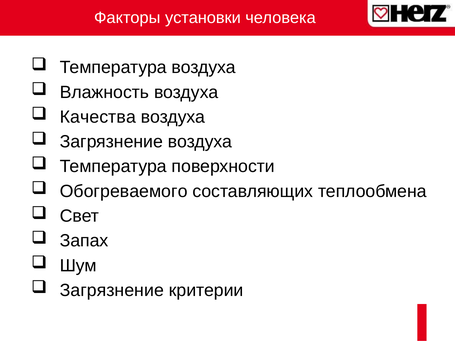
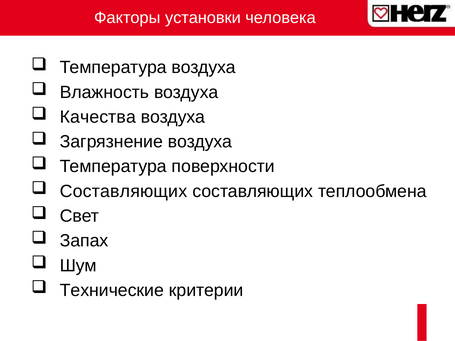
Обогреваемого at (124, 191): Обогреваемого -> Составляющих
Загрязнение at (112, 291): Загрязнение -> Технические
